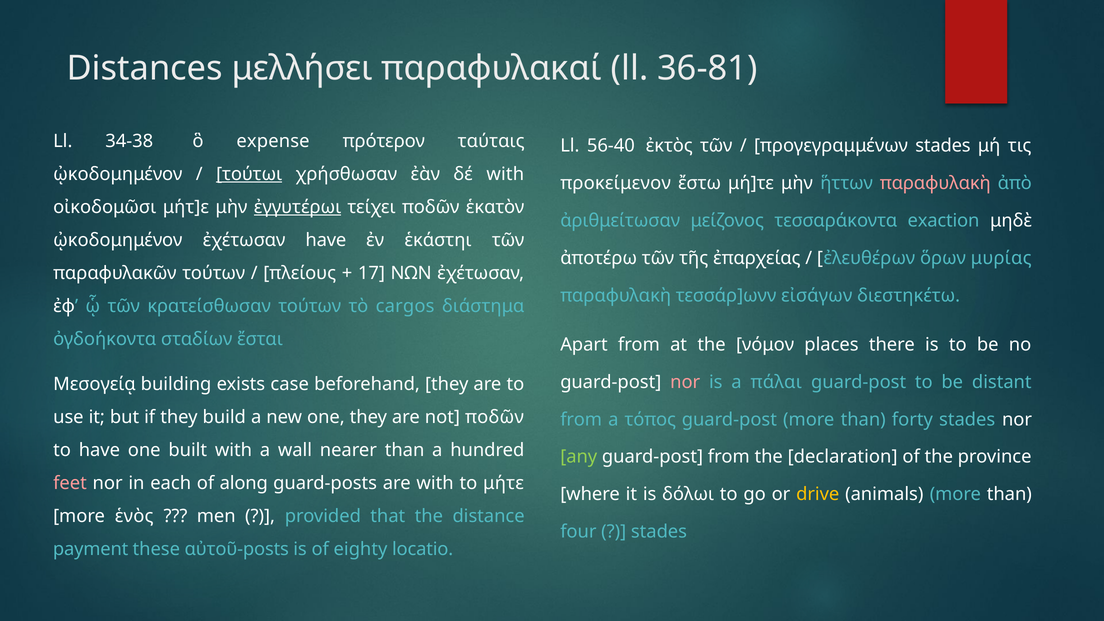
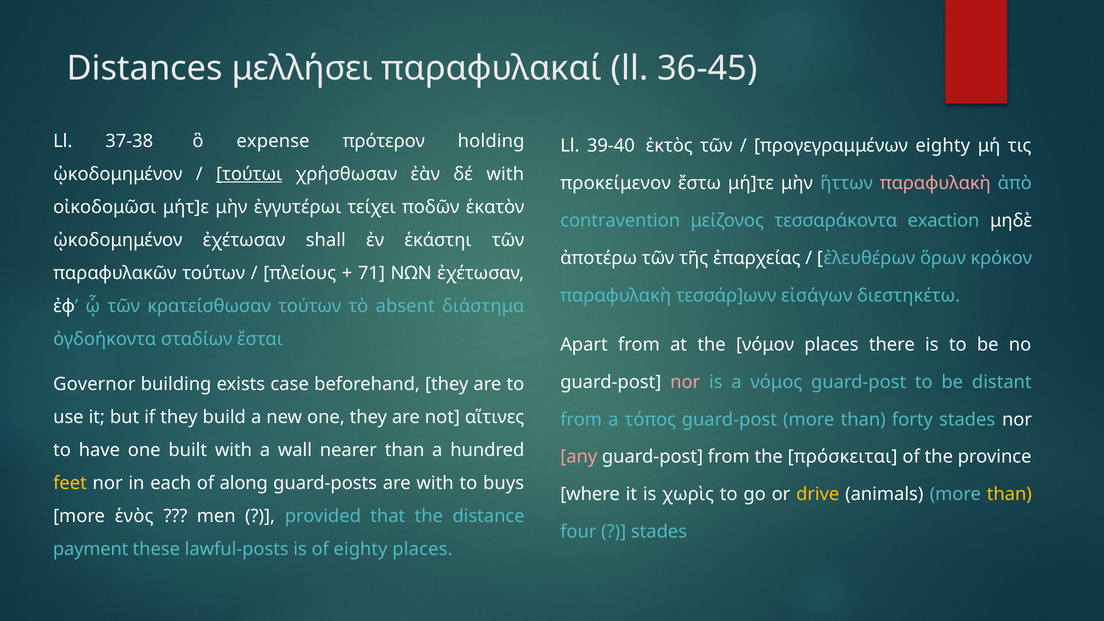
36-81: 36-81 -> 36-45
34-38: 34-38 -> 37-38
ταύταις: ταύταις -> holding
56-40: 56-40 -> 39-40
προγεγραμμένων stades: stades -> eighty
ἐγγυτέρωι underline: present -> none
ἀριθμείτωσαν: ἀριθμείτωσαν -> contravention
ἐχέτωσαν have: have -> shall
μυρίας: μυρίας -> κρόκον
17: 17 -> 71
cargos: cargos -> absent
πάλαι: πάλαι -> νόμος
Μεσογείᾳ: Μεσογείᾳ -> Governor
not ποδῶν: ποδῶν -> αἵτινες
any colour: light green -> pink
declaration: declaration -> πρόσκειται
feet colour: pink -> yellow
μήτε: μήτε -> buys
δόλωι: δόλωι -> χωρὶς
than at (1009, 494) colour: white -> yellow
αὐτοῦ-posts: αὐτοῦ-posts -> lawful-posts
eighty locatio: locatio -> places
